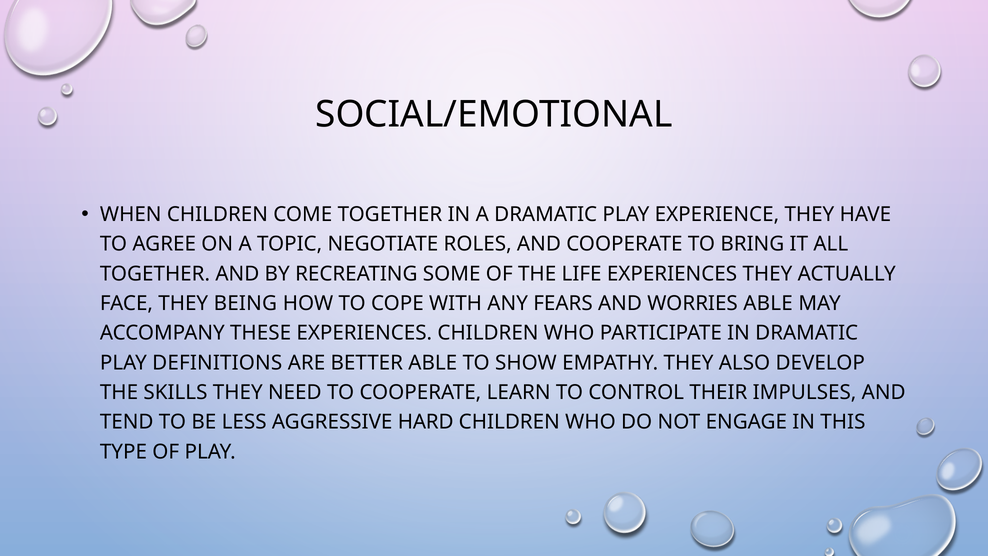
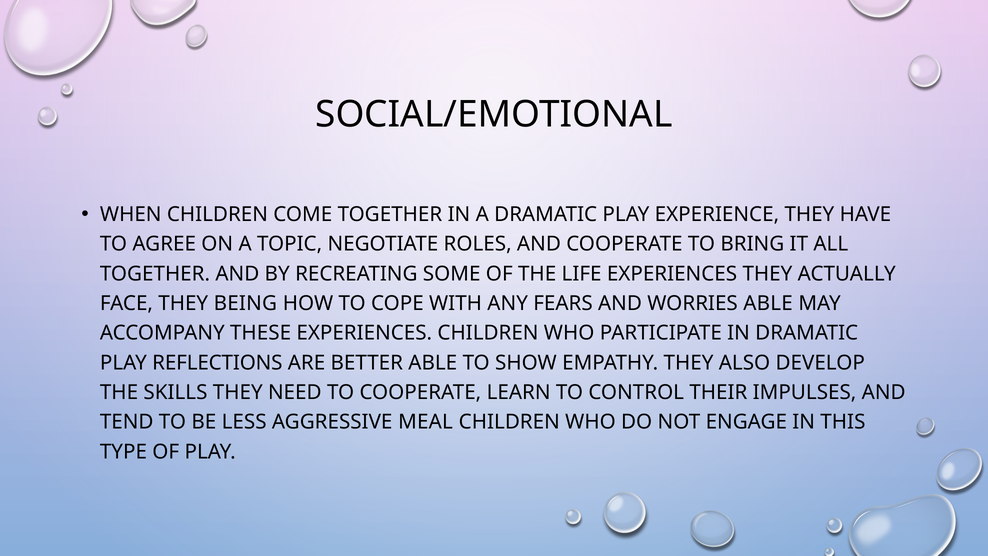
DEFINITIONS: DEFINITIONS -> REFLECTIONS
HARD: HARD -> MEAL
